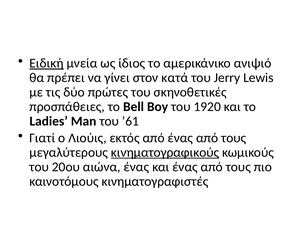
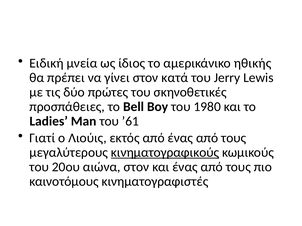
Ειδική underline: present -> none
ανιψιό: ανιψιό -> ηθικής
1920: 1920 -> 1980
αιώνα ένας: ένας -> στον
